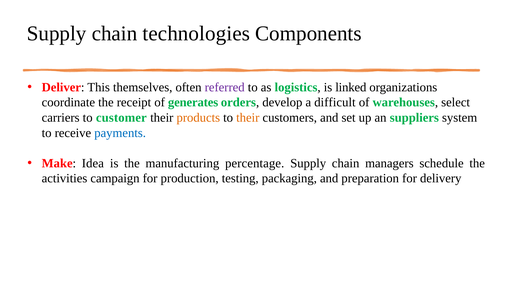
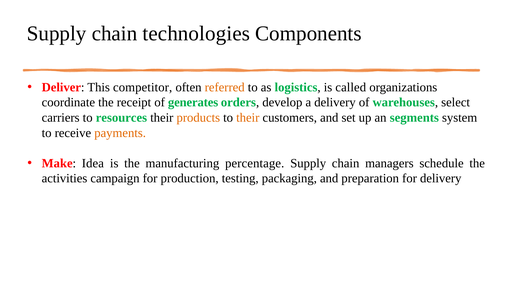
themselves: themselves -> competitor
referred colour: purple -> orange
linked: linked -> called
a difficult: difficult -> delivery
customer: customer -> resources
suppliers: suppliers -> segments
payments colour: blue -> orange
